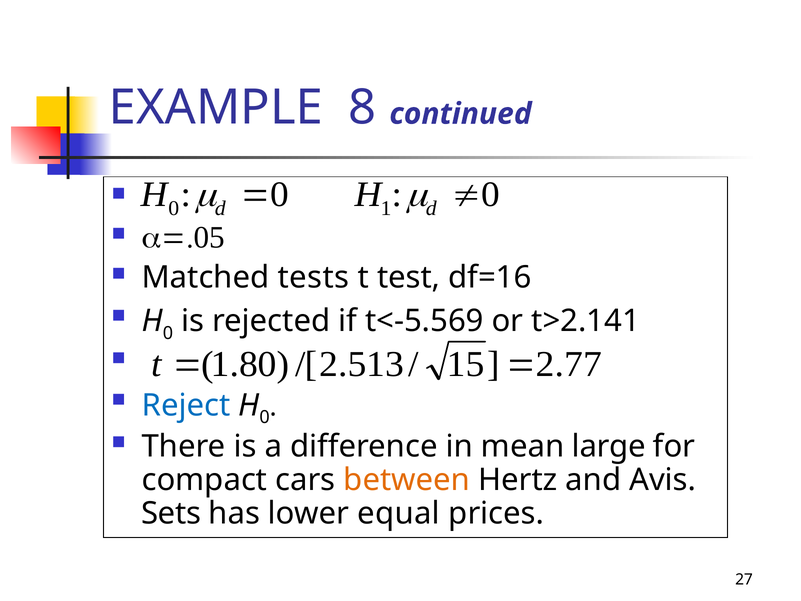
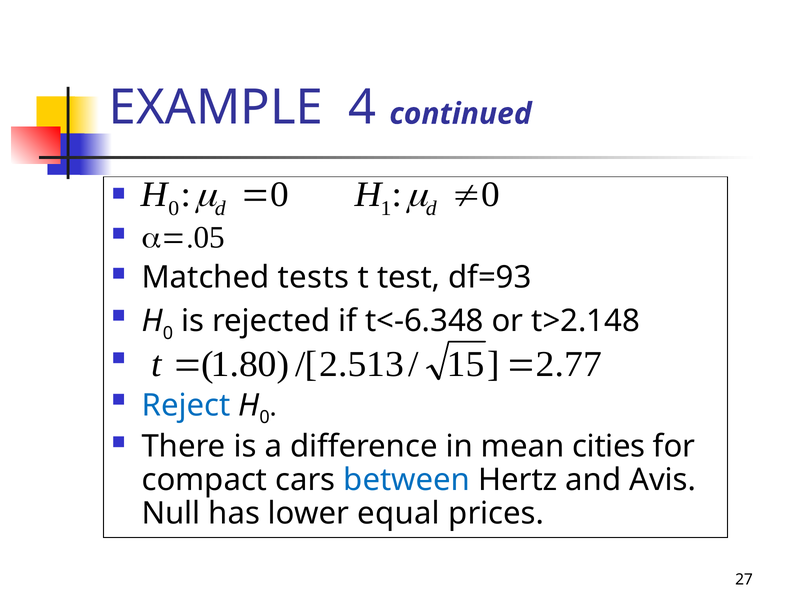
8: 8 -> 4
df=16: df=16 -> df=93
t<-5.569: t<-5.569 -> t<-6.348
t>2.141: t>2.141 -> t>2.148
large: large -> cities
between colour: orange -> blue
Sets: Sets -> Null
